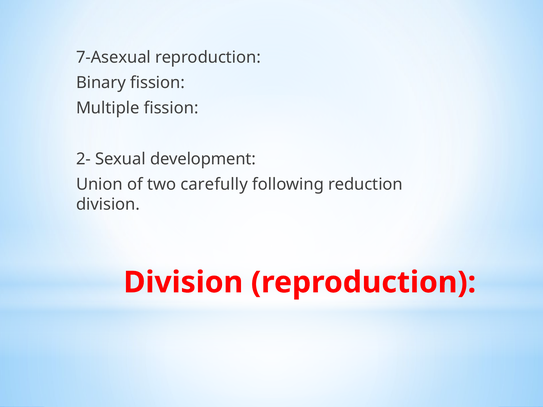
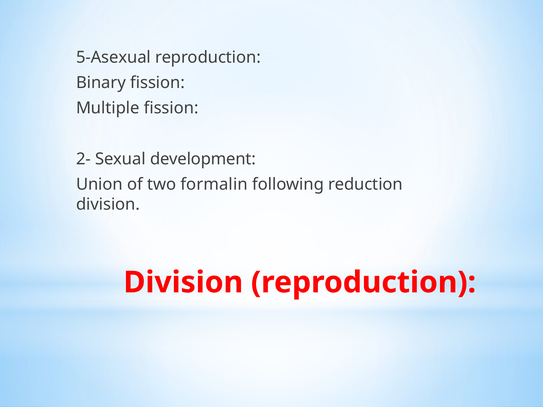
7-Asexual: 7-Asexual -> 5-Asexual
carefully: carefully -> formalin
